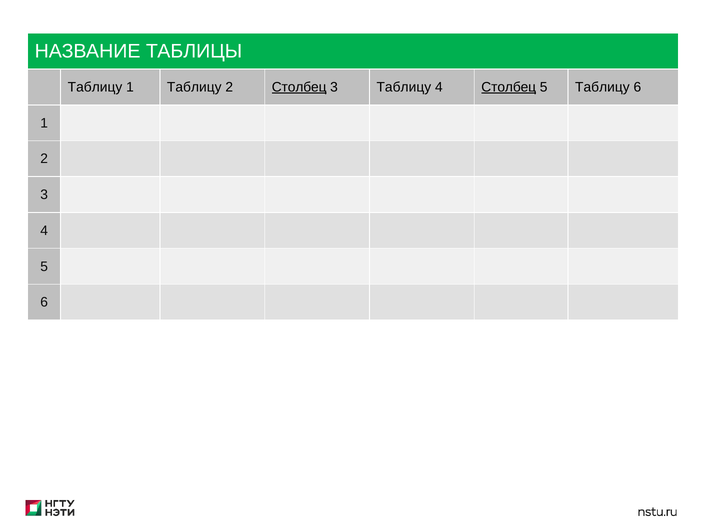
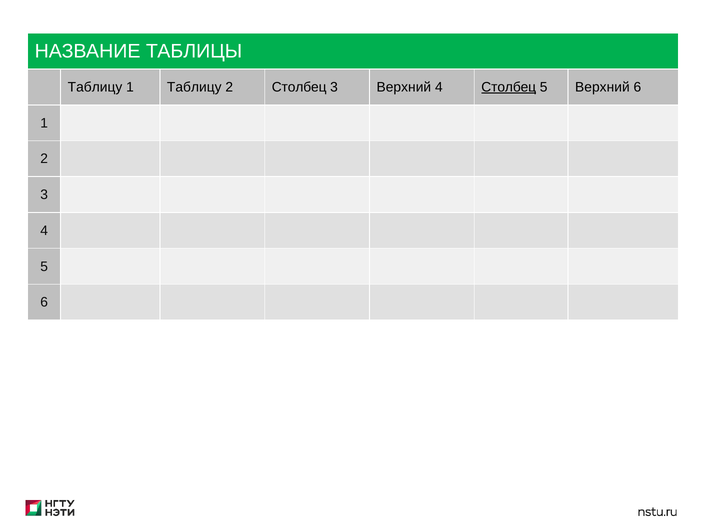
Столбец at (299, 87) underline: present -> none
3 Таблицу: Таблицу -> Верхний
5 Таблицу: Таблицу -> Верхний
